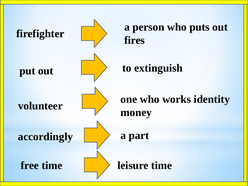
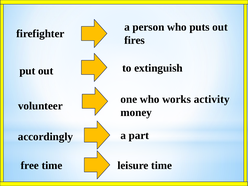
identity: identity -> activity
